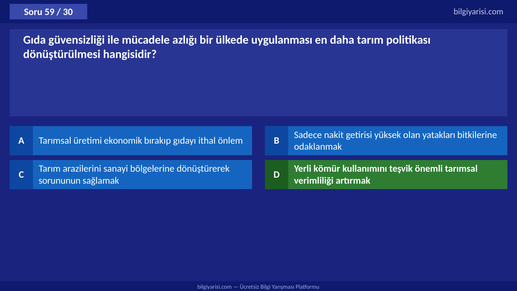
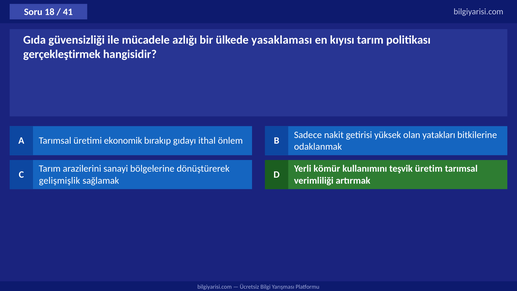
59: 59 -> 18
30: 30 -> 41
uygulanması: uygulanması -> yasaklaması
daha: daha -> kıyısı
dönüştürülmesi: dönüştürülmesi -> gerçekleştirmek
önemli: önemli -> üretim
sorununun: sorununun -> gelişmişlik
